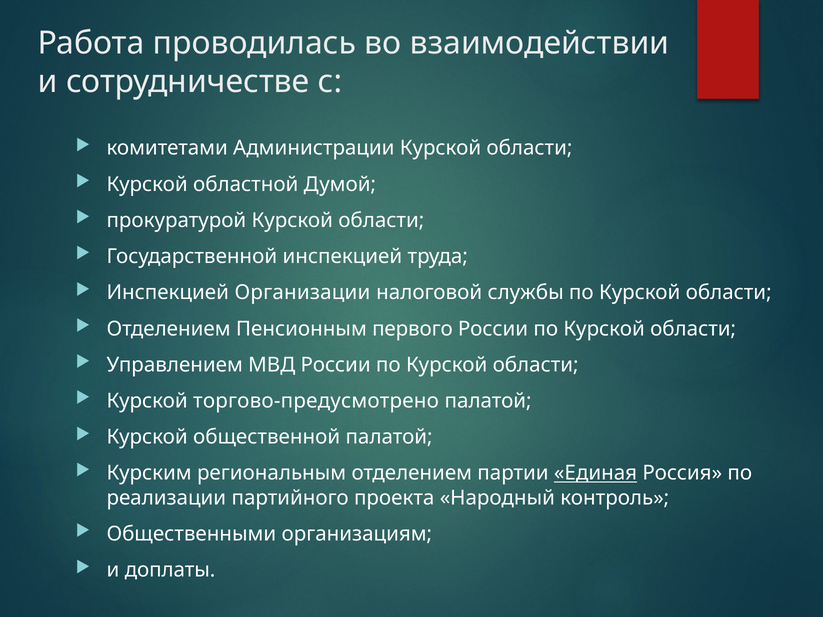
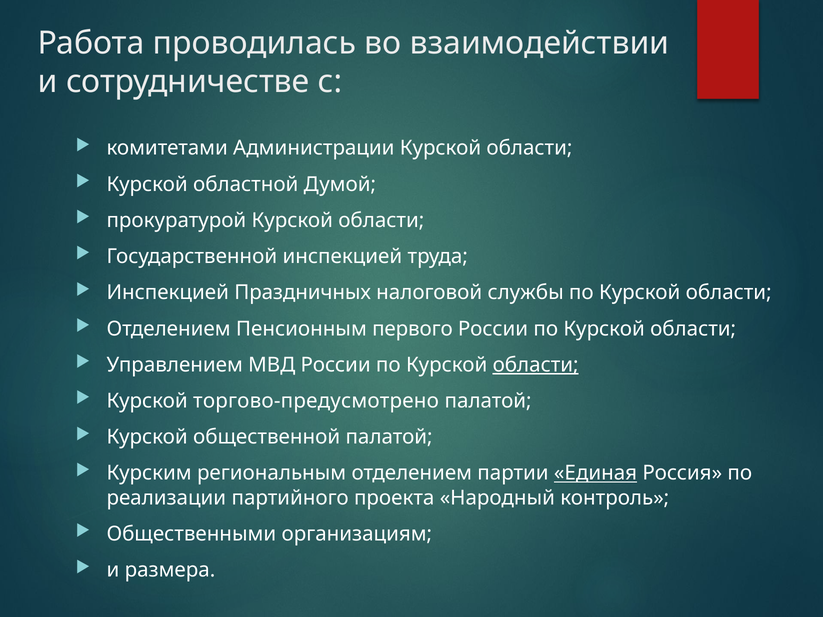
Организации: Организации -> Праздничных
области at (536, 365) underline: none -> present
доплаты: доплаты -> размера
